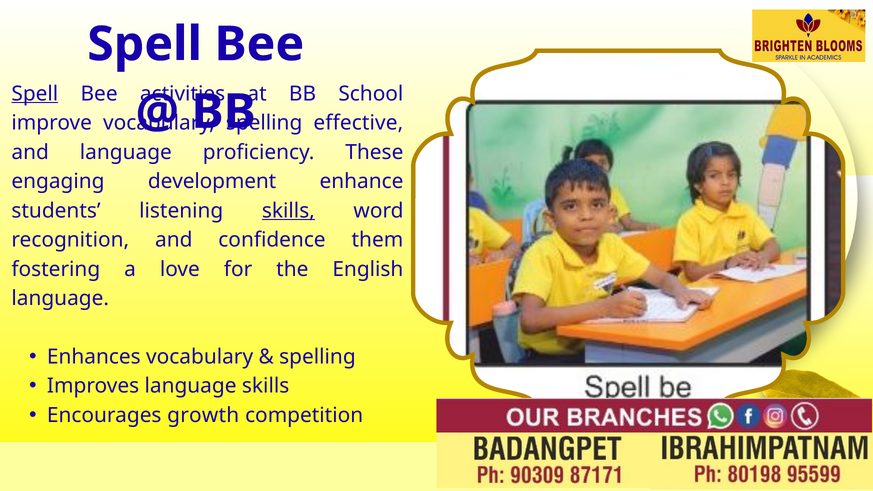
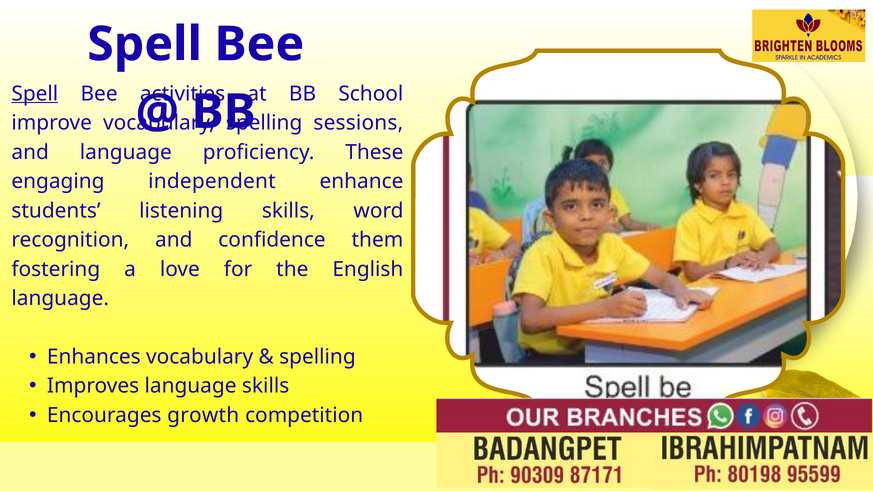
effective: effective -> sessions
development: development -> independent
skills at (288, 211) underline: present -> none
